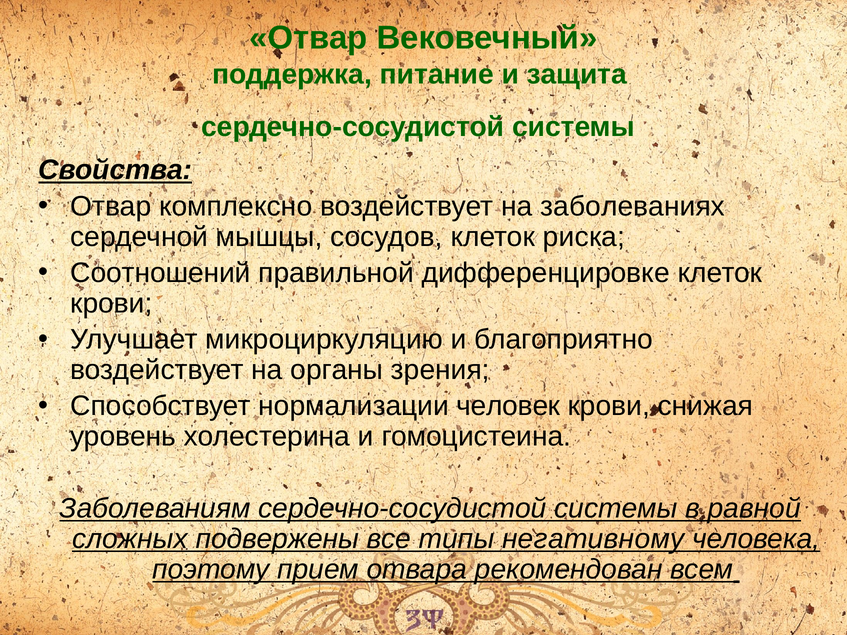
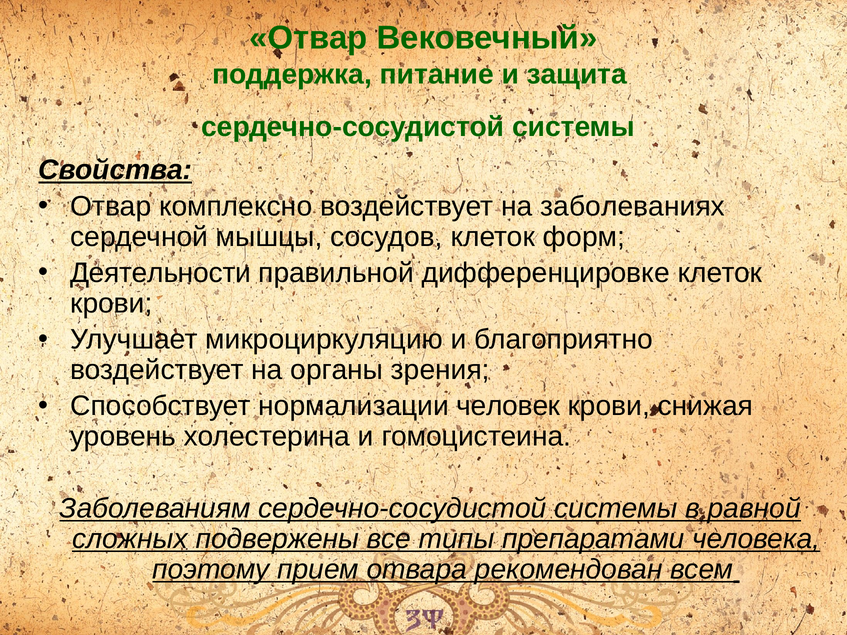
риска: риска -> форм
Соотношений: Соотношений -> Деятельности
негативному: негативному -> препаратами
